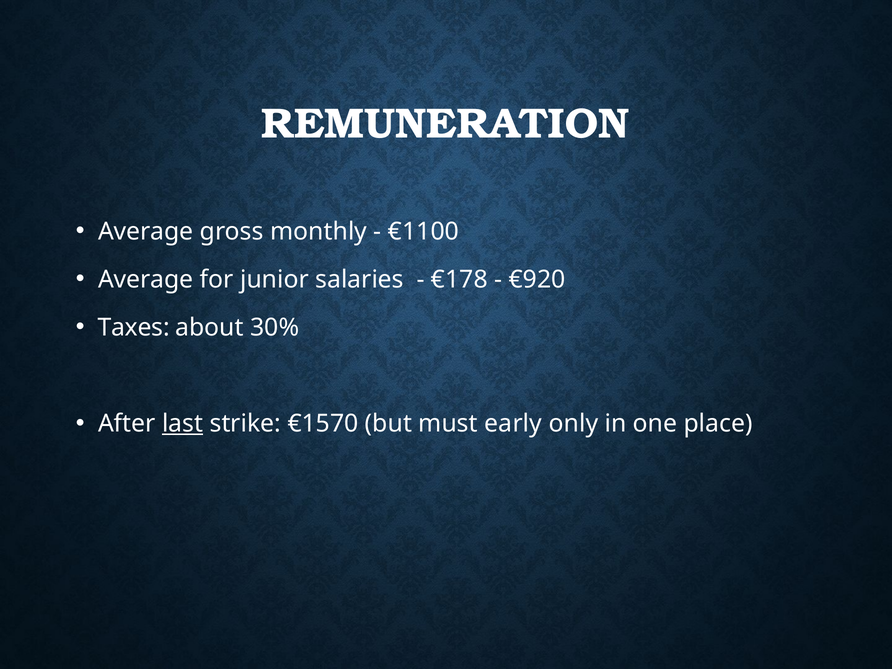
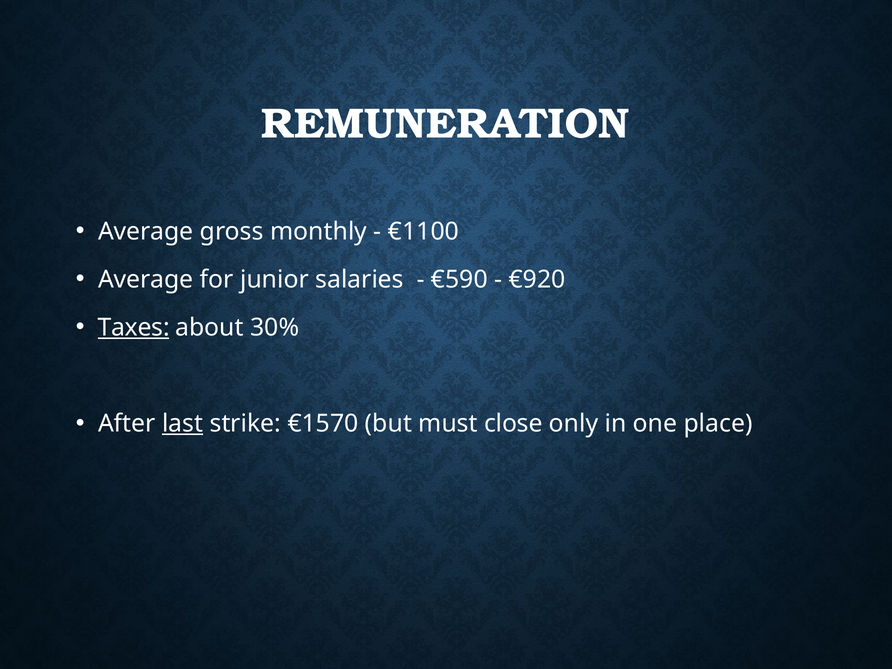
€178: €178 -> €590
Taxes underline: none -> present
early: early -> close
